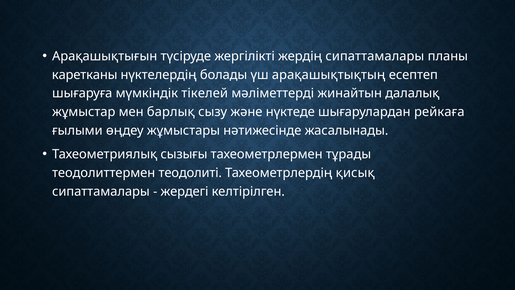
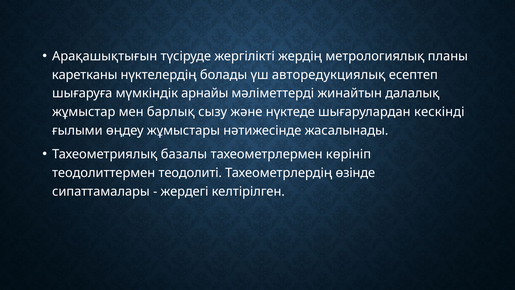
жердің сипаттамалары: сипаттамалары -> метрологиялық
арақашықтықтың: арақашықтықтың -> авторедукциялық
тікелей: тікелей -> арнайы
рейкаға: рейкаға -> кескінді
сызығы: сызығы -> базалы
тұрады: тұрады -> көрініп
қисық: қисық -> өзінде
